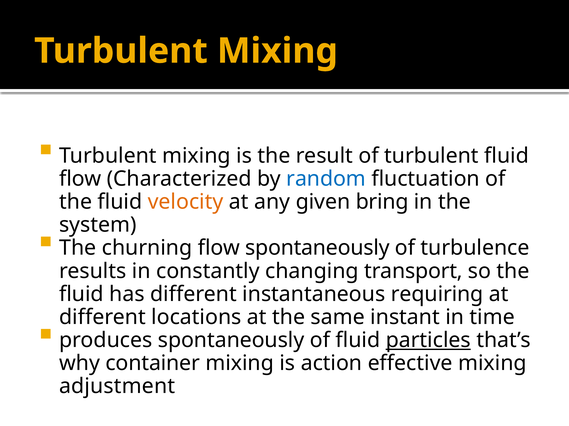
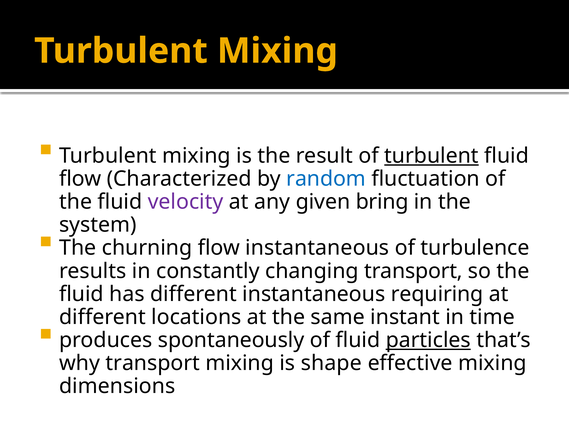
turbulent at (431, 156) underline: none -> present
velocity colour: orange -> purple
flow spontaneously: spontaneously -> instantaneous
why container: container -> transport
action: action -> shape
adjustment: adjustment -> dimensions
